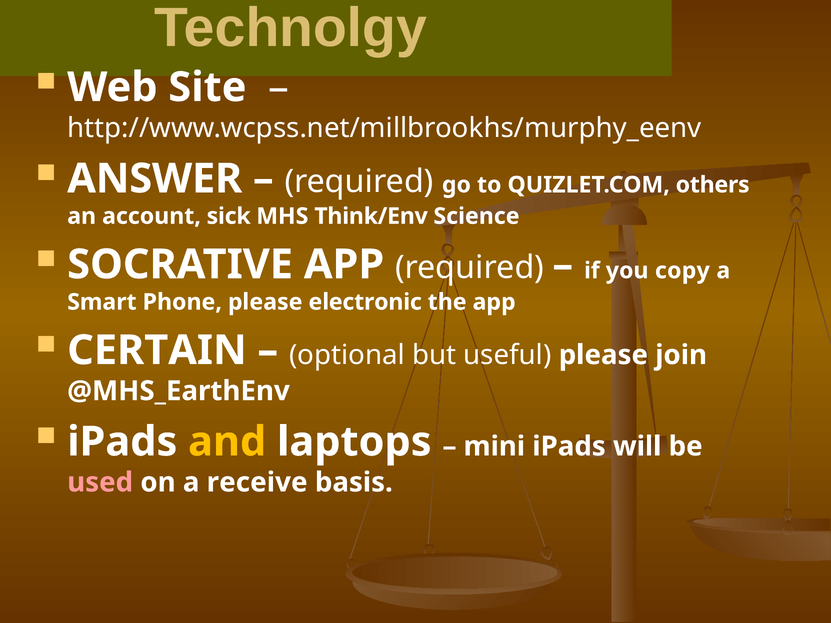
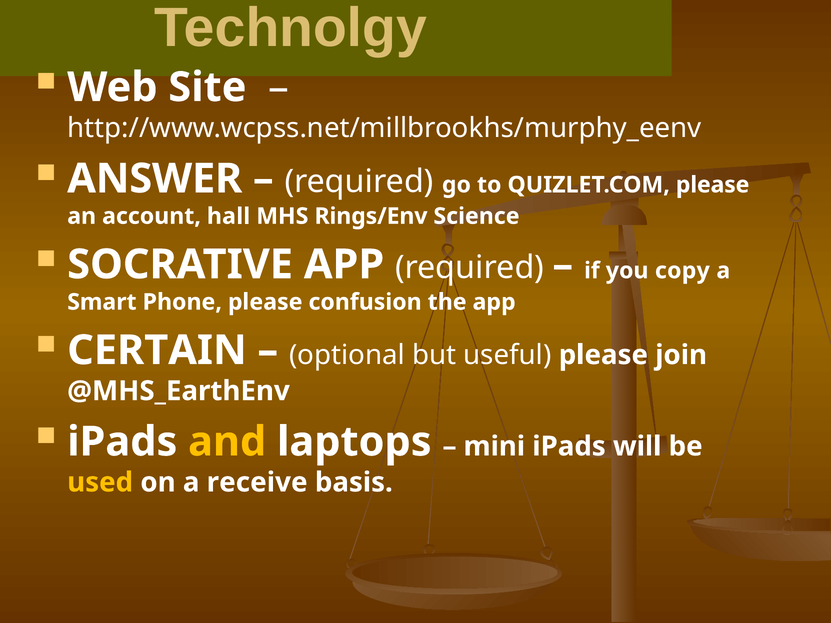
QUIZLET.COM others: others -> please
sick: sick -> hall
Think/Env: Think/Env -> Rings/Env
electronic: electronic -> confusion
used colour: pink -> yellow
